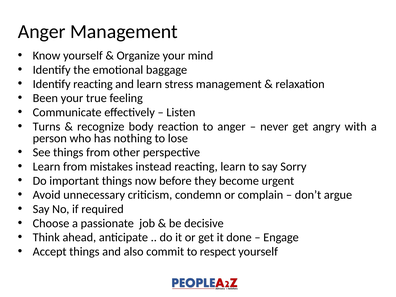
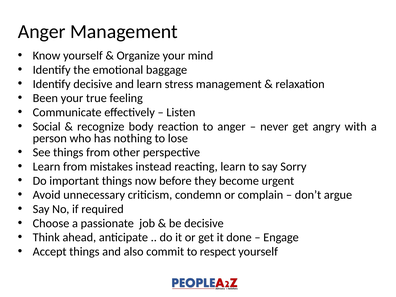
Identify reacting: reacting -> decisive
Turns: Turns -> Social
